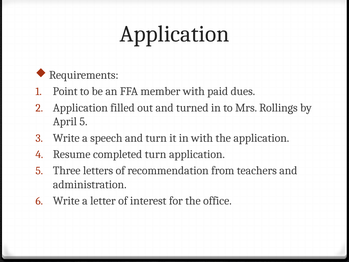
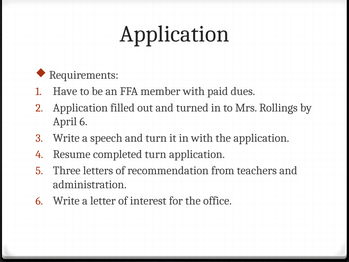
Point: Point -> Have
April 5: 5 -> 6
